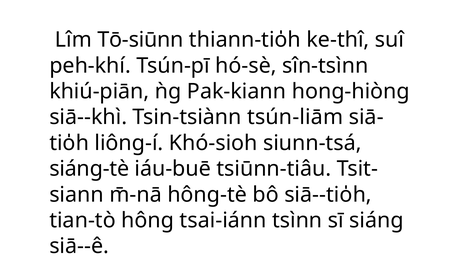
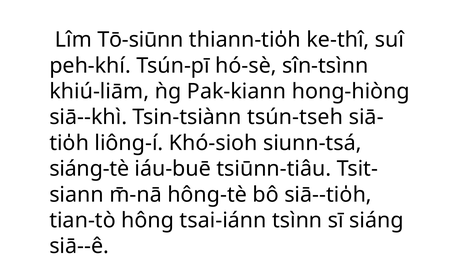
khiú-piān: khiú-piān -> khiú-liām
tsún-liām: tsún-liām -> tsún-tseh
